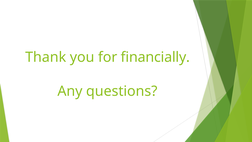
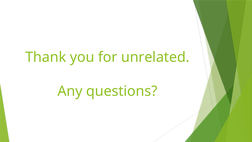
financially: financially -> unrelated
